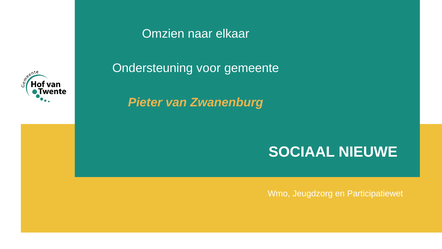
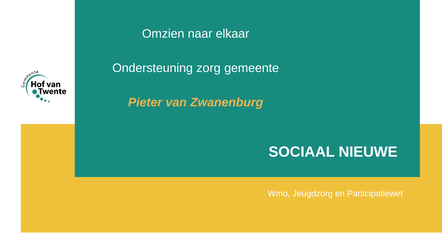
voor: voor -> zorg
